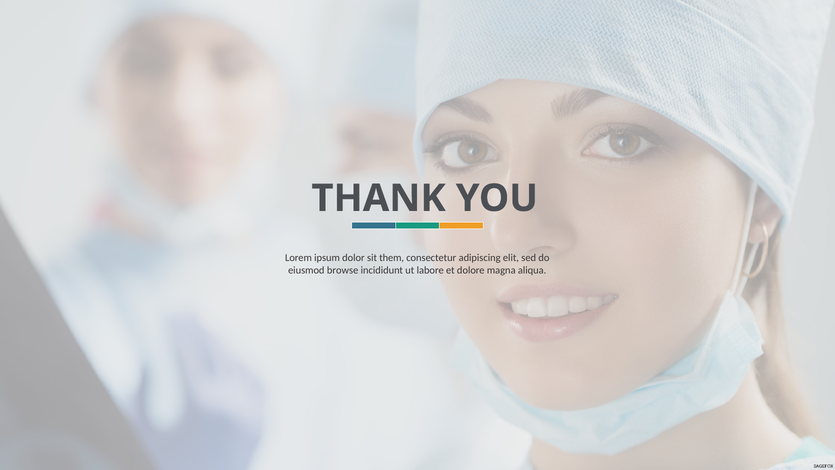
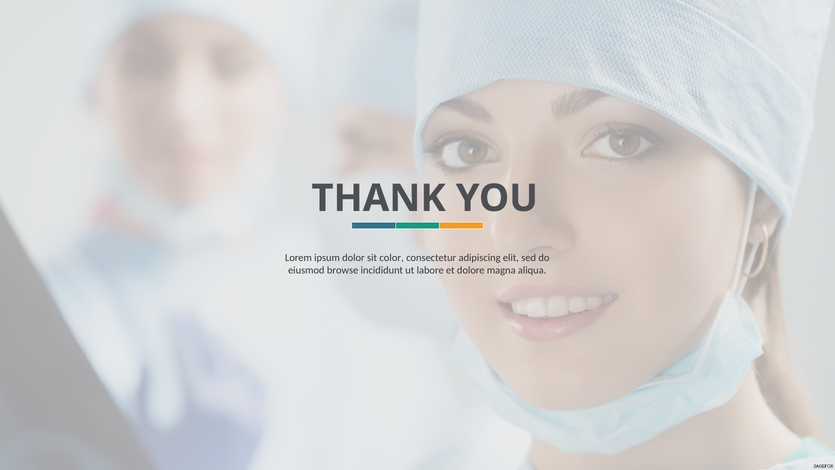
them: them -> color
